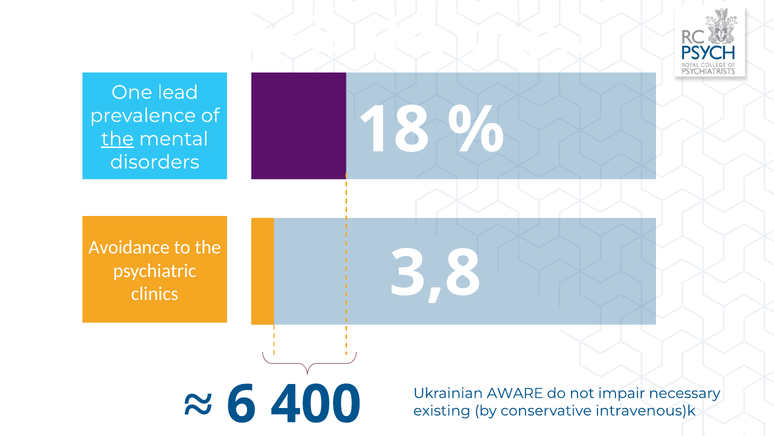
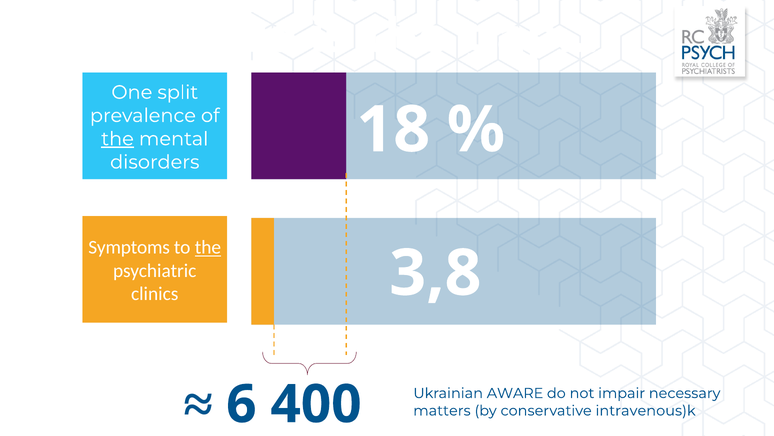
lead: lead -> split
Avoidance: Avoidance -> Symptoms
the at (208, 247) underline: none -> present
existing: existing -> matters
